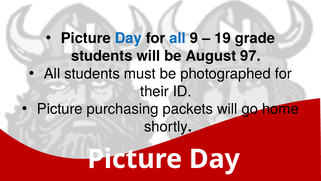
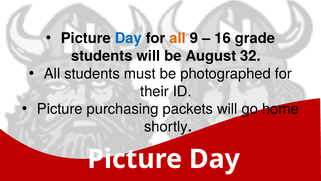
all at (178, 38) colour: blue -> orange
19: 19 -> 16
97: 97 -> 32
